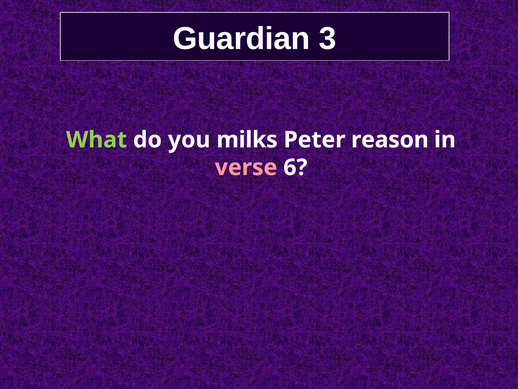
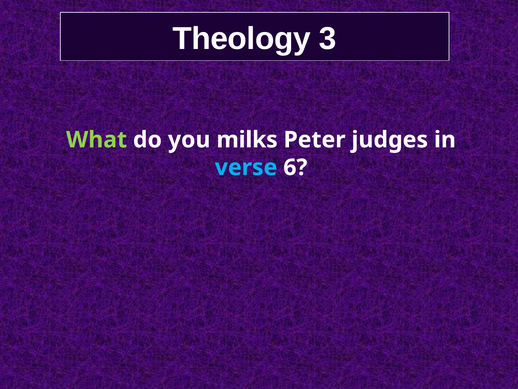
Guardian: Guardian -> Theology
reason: reason -> judges
verse colour: pink -> light blue
